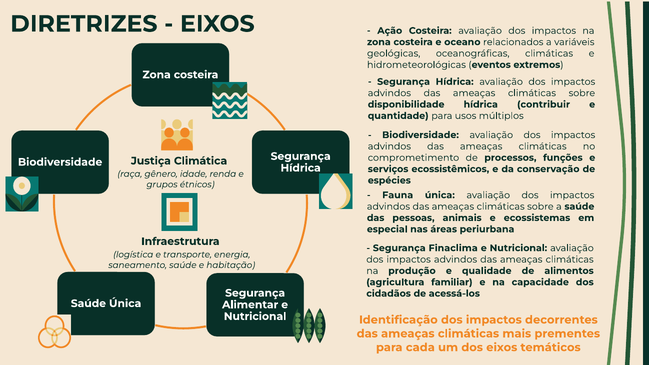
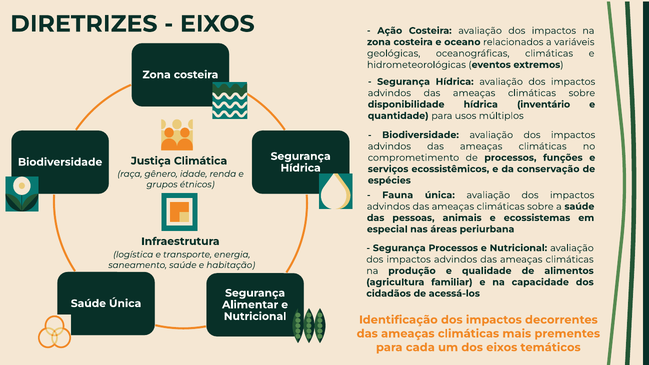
contribuir: contribuir -> inventário
Segurança Finaclima: Finaclima -> Processos
